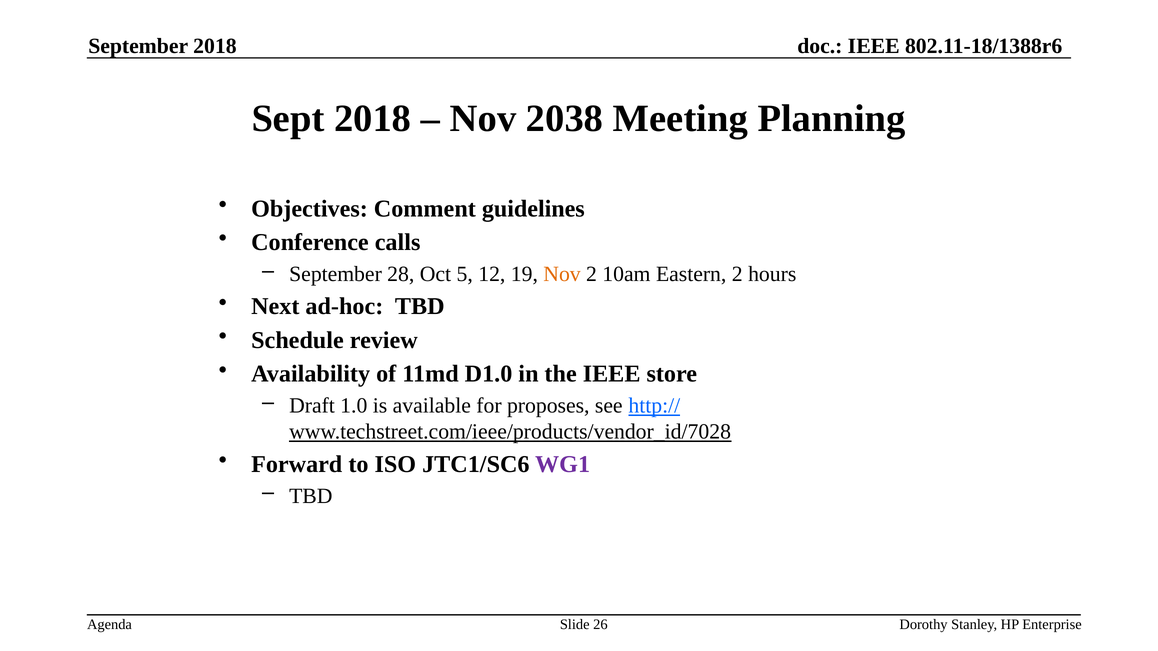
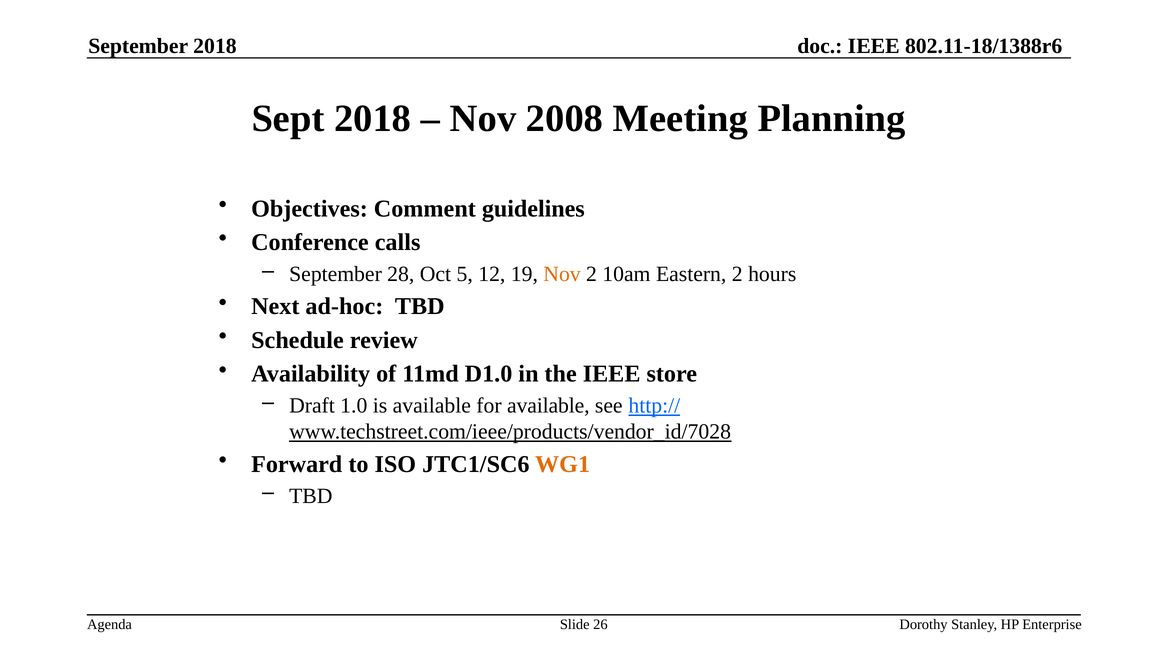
2038: 2038 -> 2008
for proposes: proposes -> available
WG1 colour: purple -> orange
